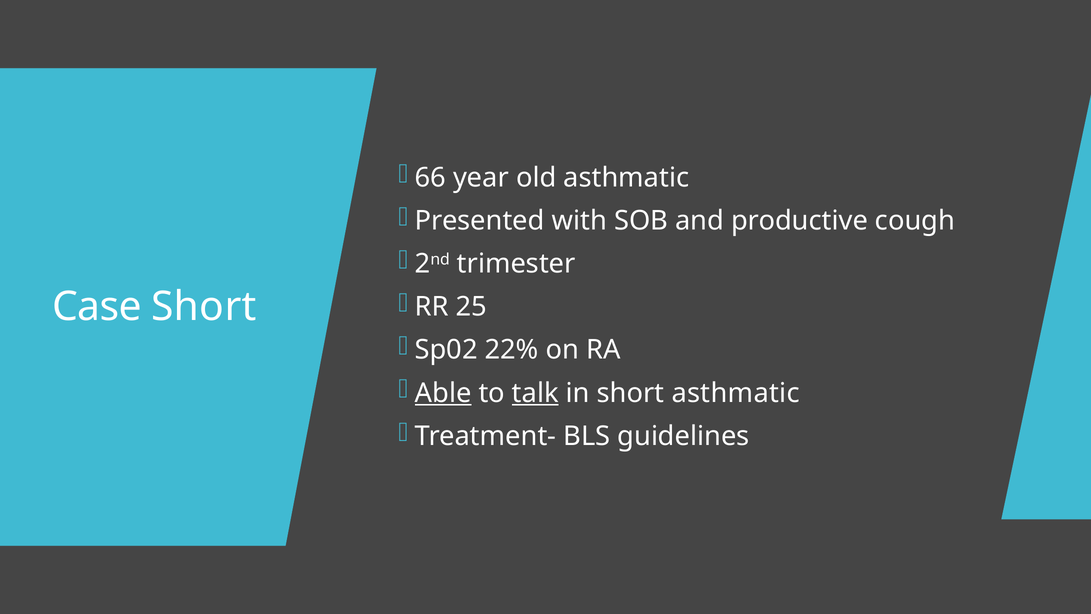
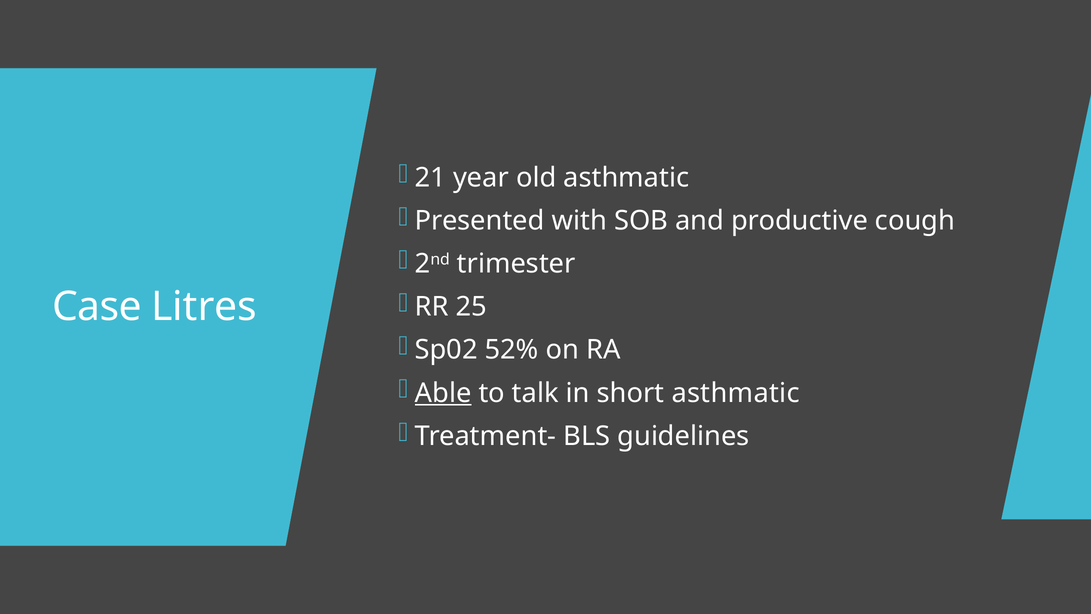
66: 66 -> 21
Case Short: Short -> Litres
22%: 22% -> 52%
talk underline: present -> none
